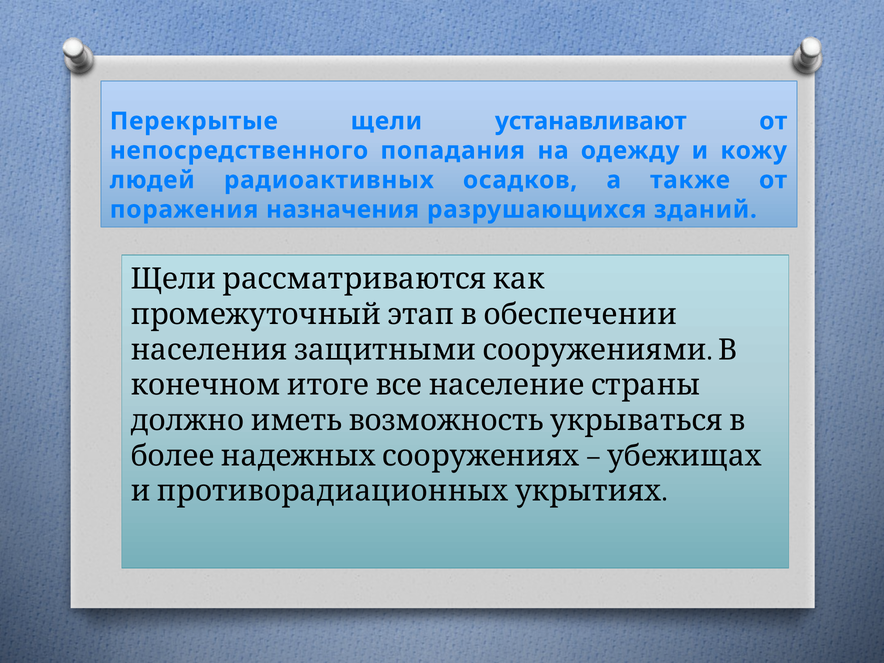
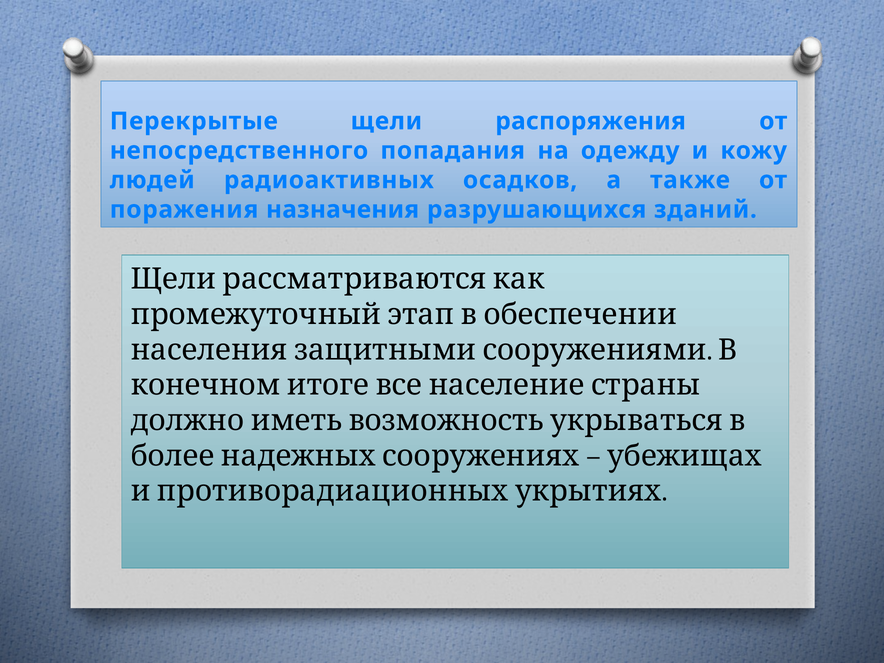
устанавливают: устанавливают -> распоряжения
